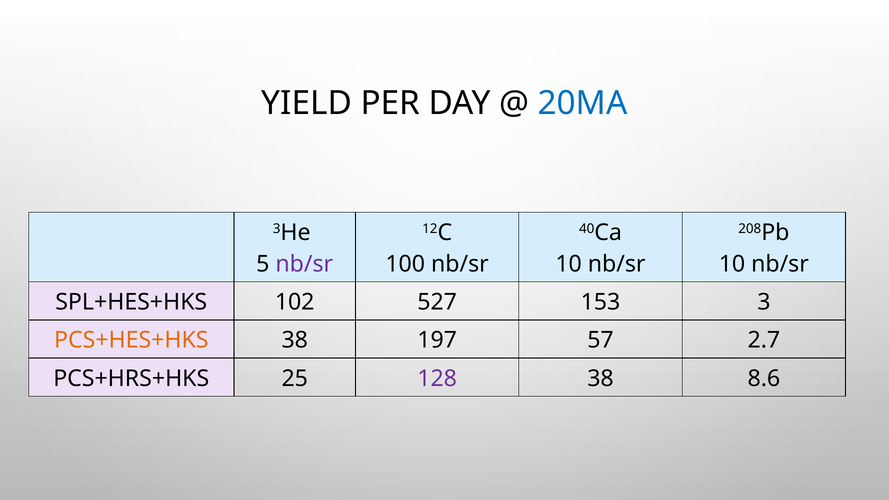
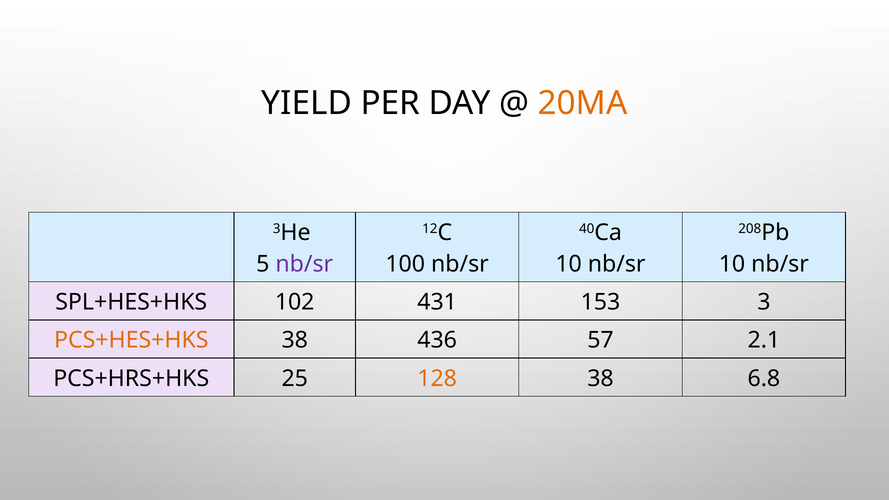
20ΜA colour: blue -> orange
527: 527 -> 431
197: 197 -> 436
2.7: 2.7 -> 2.1
128 colour: purple -> orange
8.6: 8.6 -> 6.8
